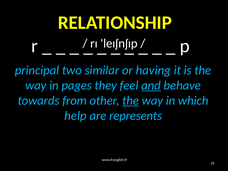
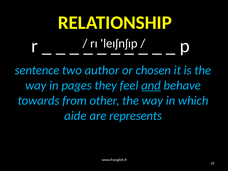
principal: principal -> sentence
similar: similar -> author
having: having -> chosen
the at (131, 101) underline: present -> none
help: help -> aide
